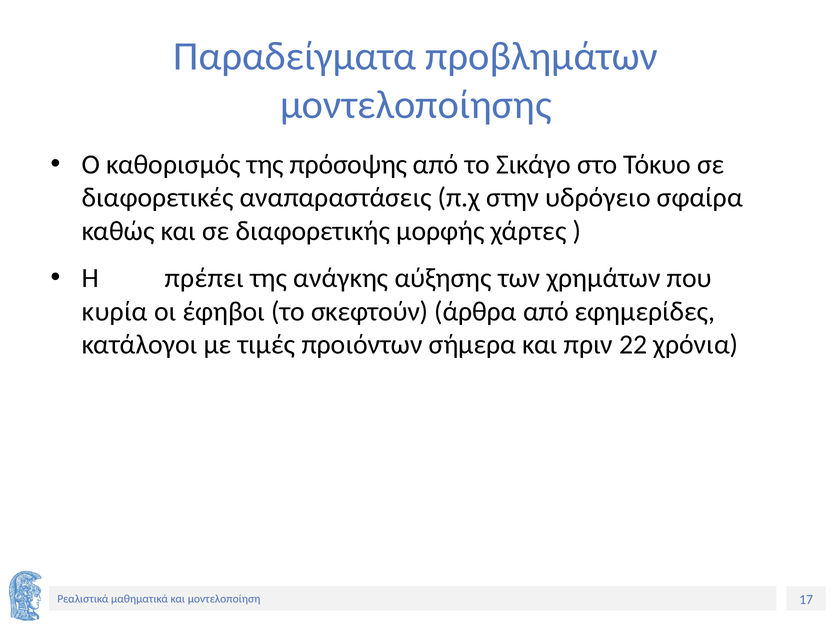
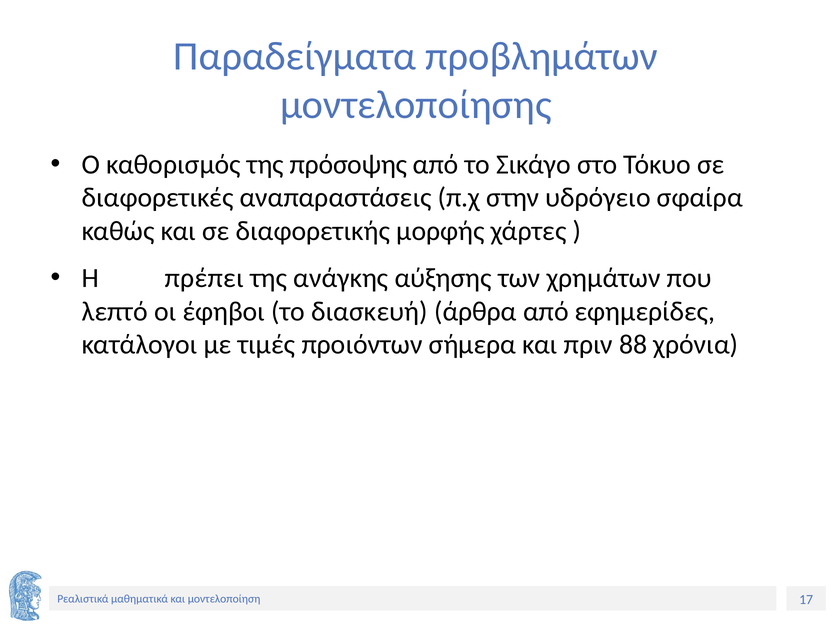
κυρία: κυρία -> λεπτό
σκεφτούν: σκεφτούν -> διασκευή
22: 22 -> 88
